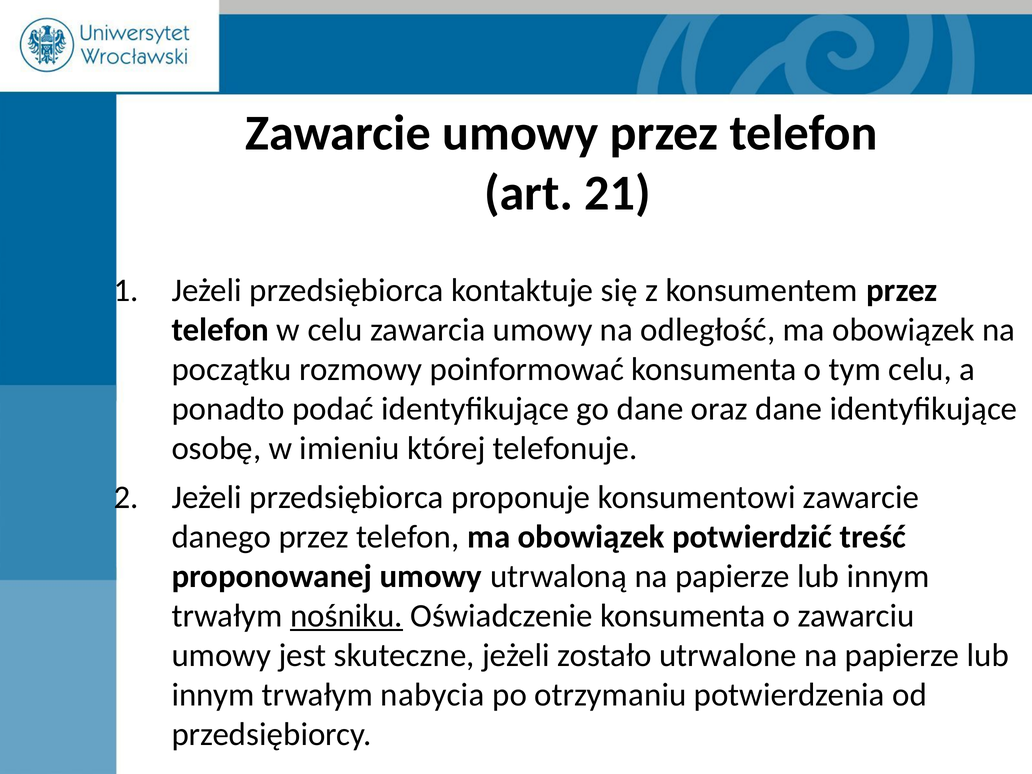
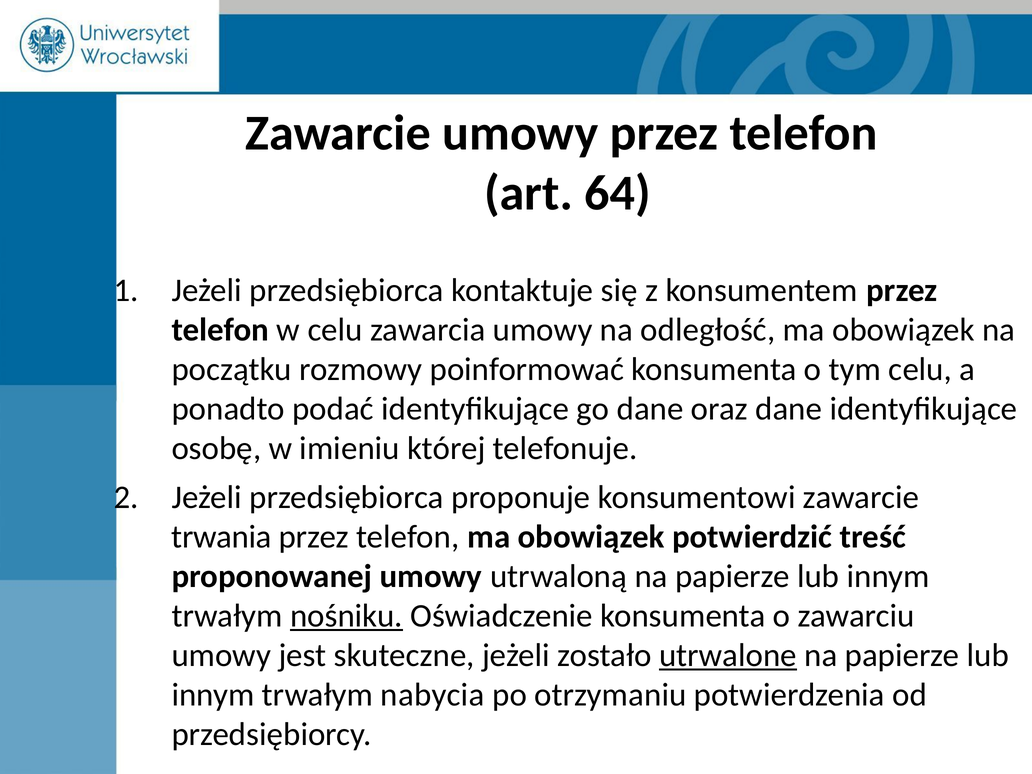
21: 21 -> 64
danego: danego -> trwania
utrwalone underline: none -> present
